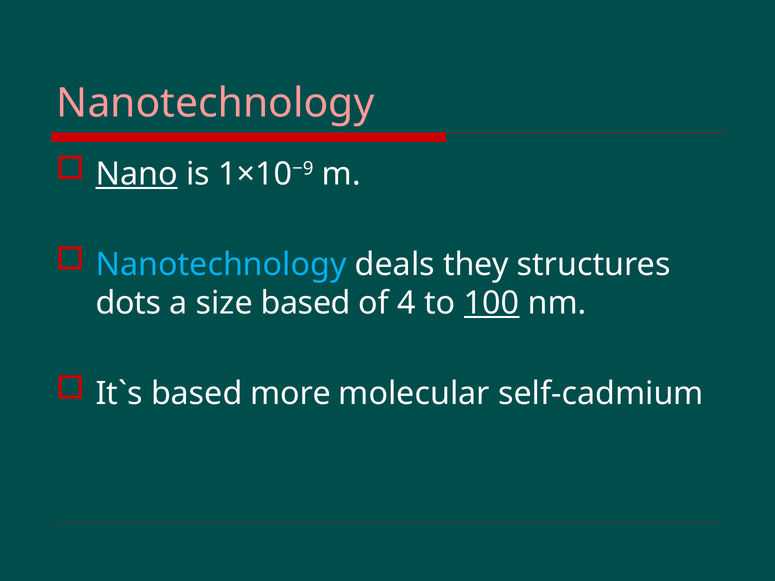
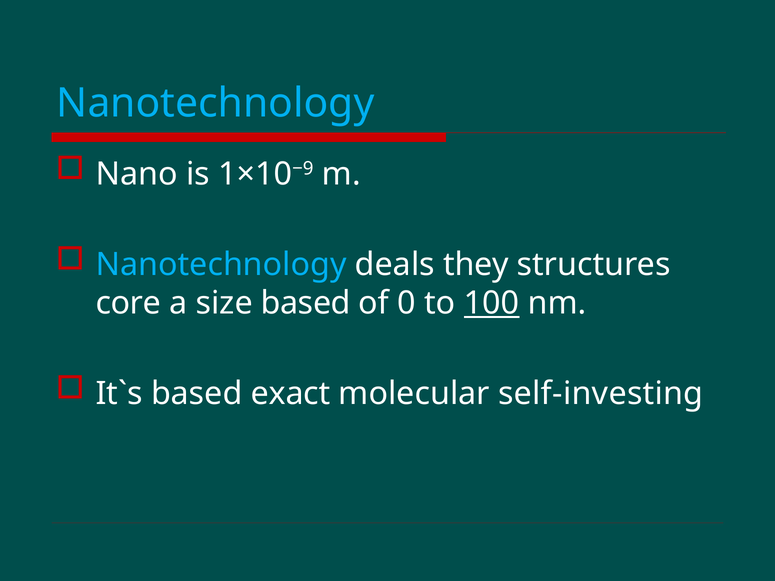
Nanotechnology at (215, 103) colour: pink -> light blue
Nano underline: present -> none
dots: dots -> core
4: 4 -> 0
more: more -> exact
self-cadmium: self-cadmium -> self-investing
